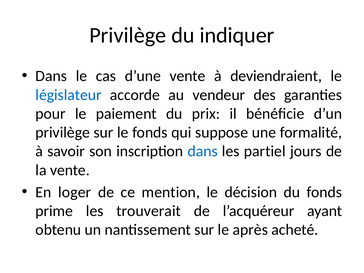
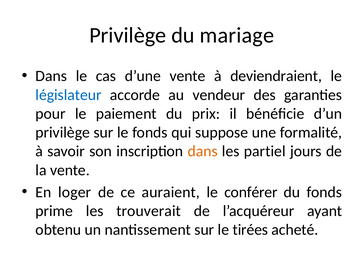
indiquer: indiquer -> mariage
dans at (203, 151) colour: blue -> orange
mention: mention -> auraient
décision: décision -> conférer
après: après -> tirées
